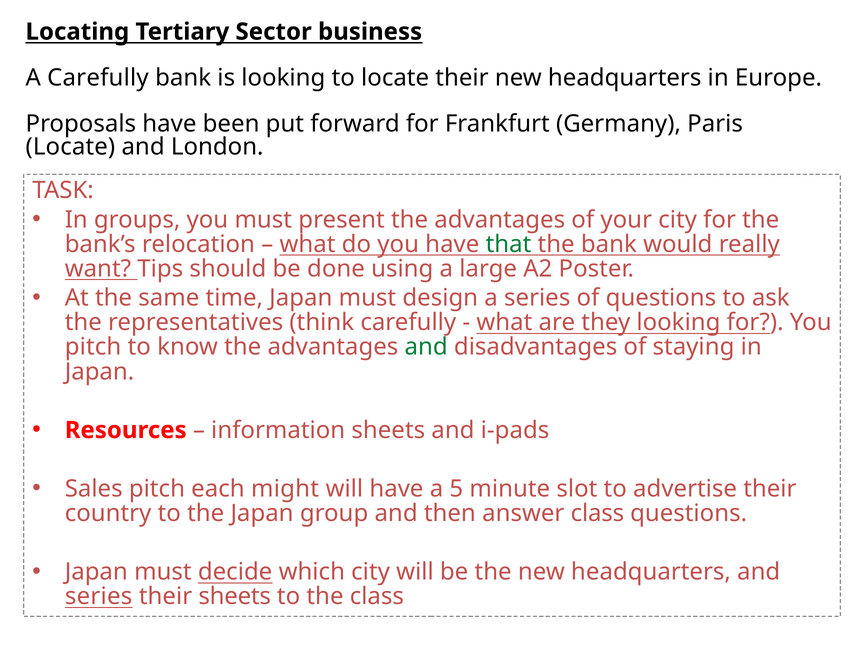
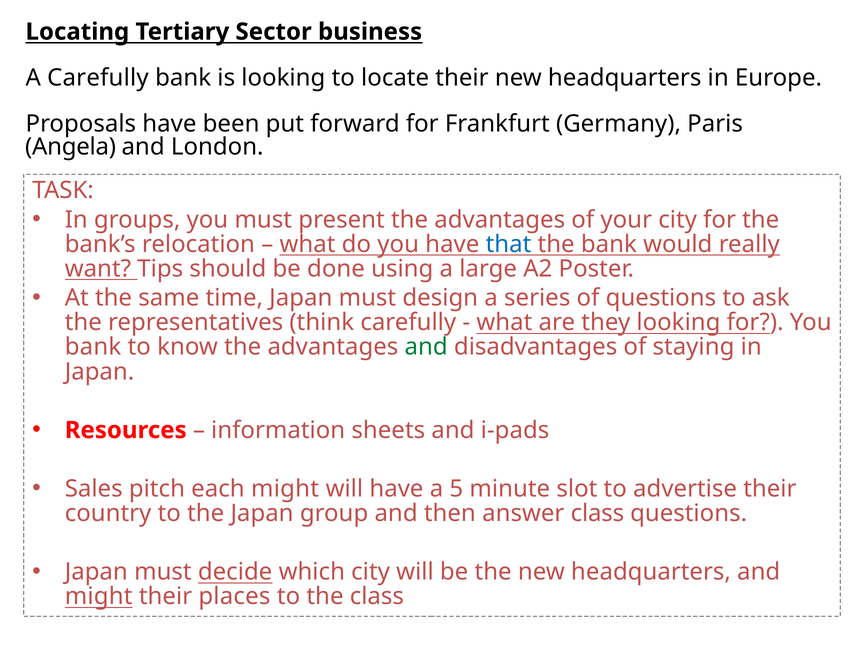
Locate at (70, 147): Locate -> Angela
that colour: green -> blue
pitch at (93, 347): pitch -> bank
series at (99, 596): series -> might
their sheets: sheets -> places
